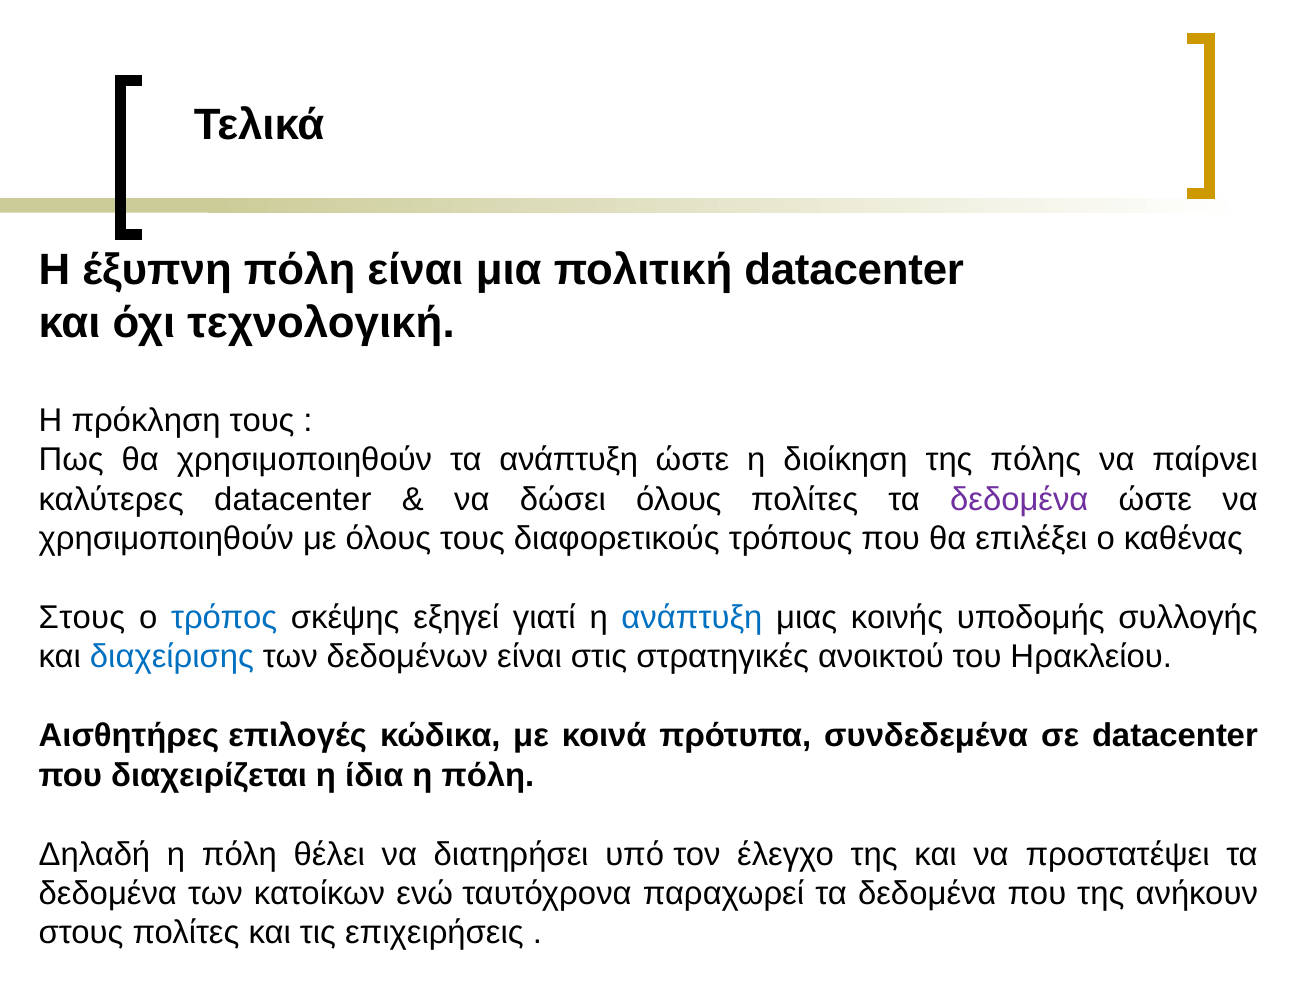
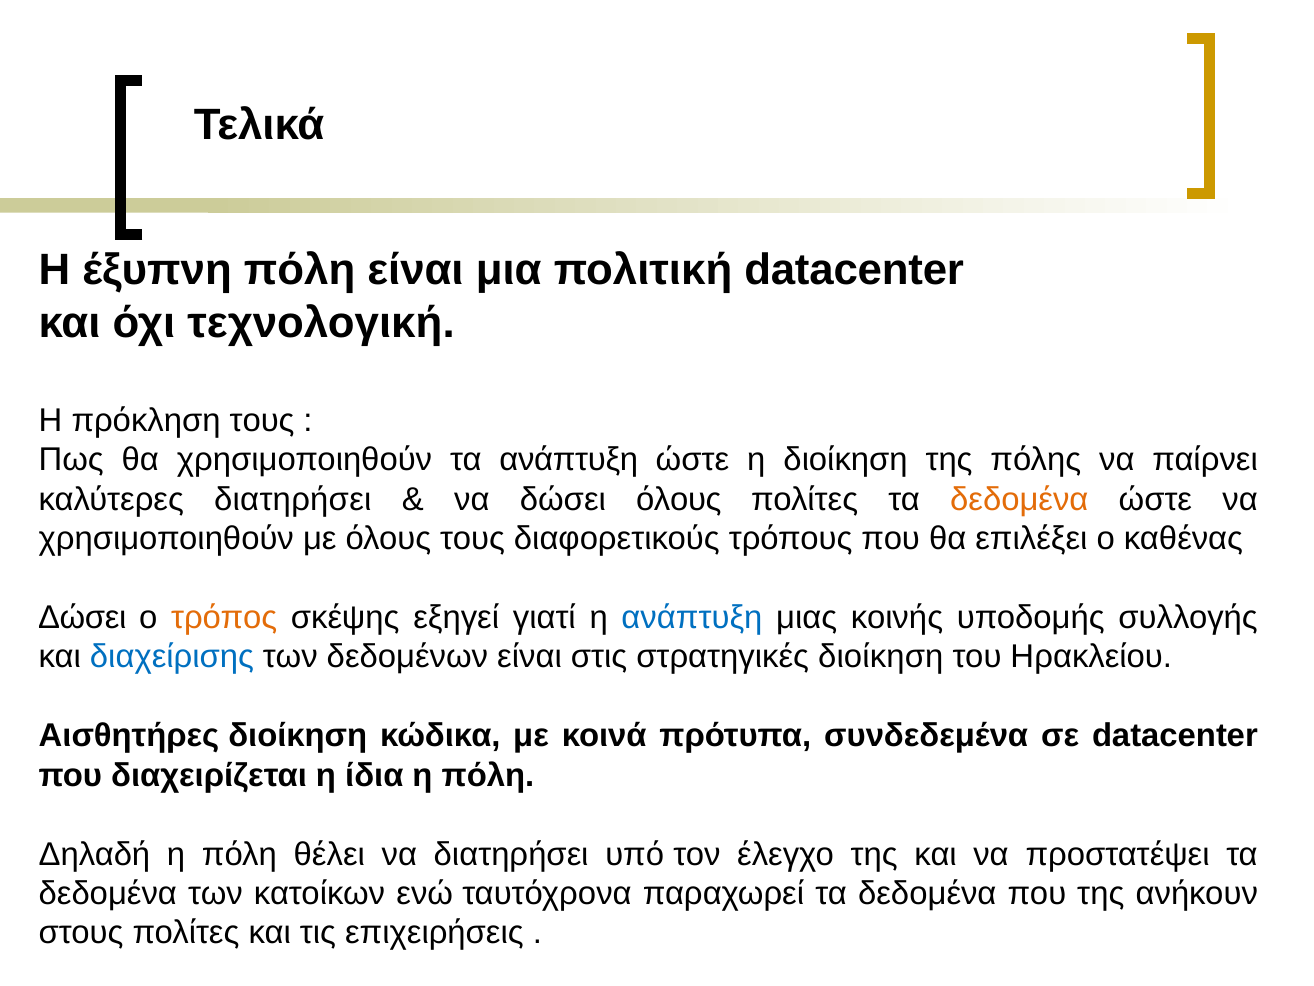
καλύτερες datacenter: datacenter -> διατηρήσει
δεδομένα at (1019, 499) colour: purple -> orange
Στους at (82, 617): Στους -> Δώσει
τρόπος colour: blue -> orange
στρατηγικές ανοικτού: ανοικτού -> διοίκηση
Αισθητήρες επιλογές: επιλογές -> διοίκηση
